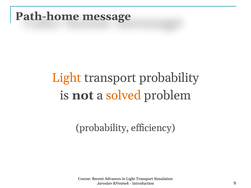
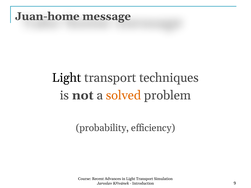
Path-home: Path-home -> Juan-home
Light at (67, 78) colour: orange -> black
transport probability: probability -> techniques
